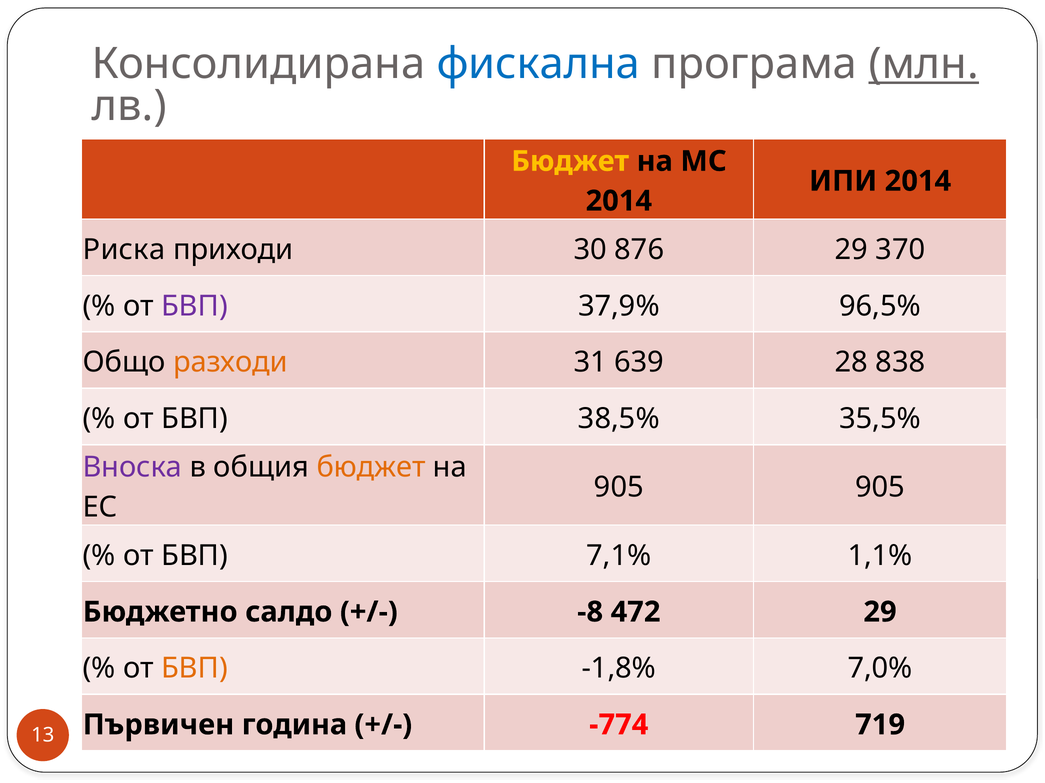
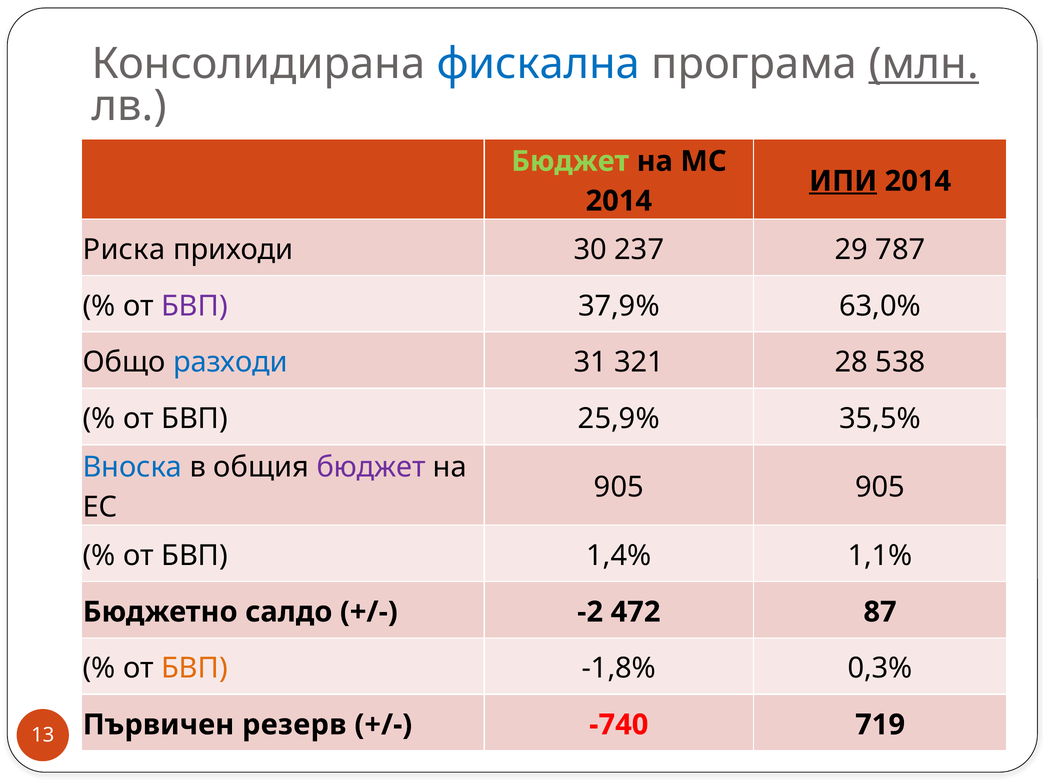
Бюджет at (570, 161) colour: yellow -> light green
ИПИ underline: none -> present
876: 876 -> 237
370: 370 -> 787
96,5%: 96,5% -> 63,0%
разходи colour: orange -> blue
639: 639 -> 321
838: 838 -> 538
38,5%: 38,5% -> 25,9%
Вноска colour: purple -> blue
бюджет at (371, 468) colour: orange -> purple
7,1%: 7,1% -> 1,4%
-8: -8 -> -2
472 29: 29 -> 87
7,0%: 7,0% -> 0,3%
година: година -> резерв
-774: -774 -> -740
